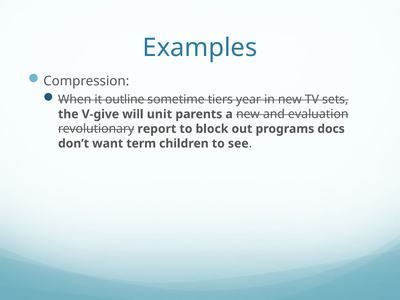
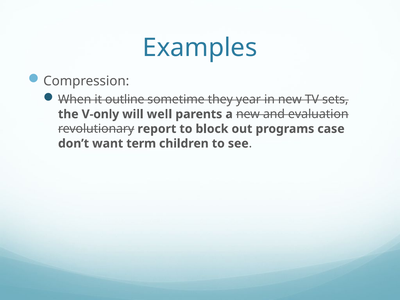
tiers: tiers -> they
V-give: V-give -> V-only
unit: unit -> well
docs: docs -> case
